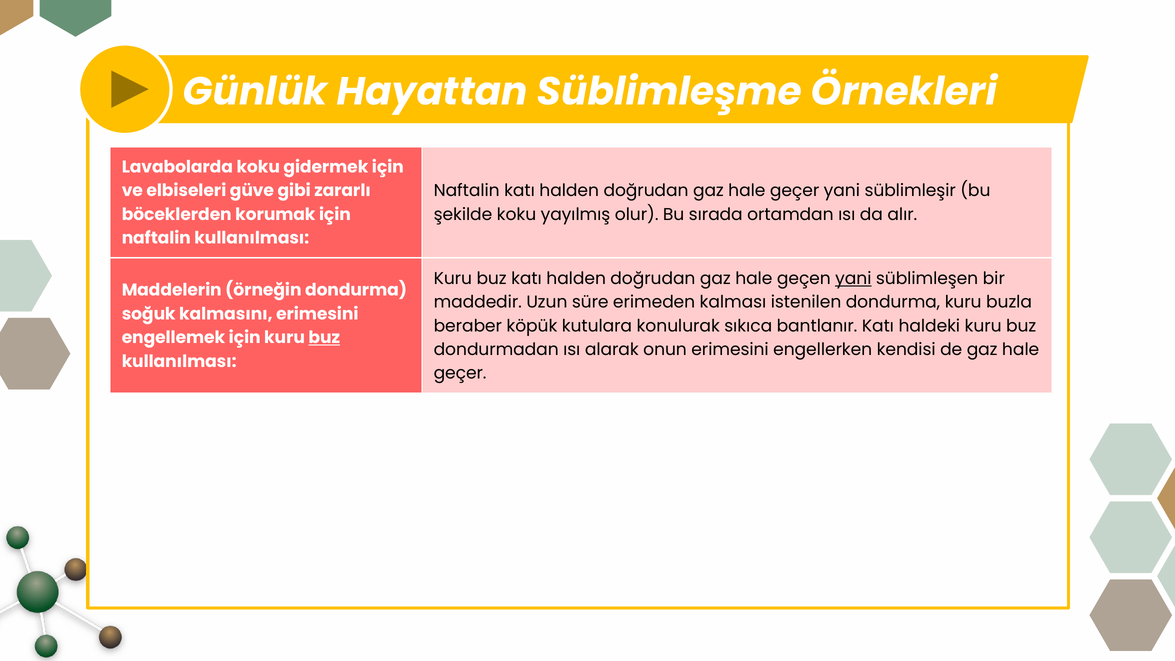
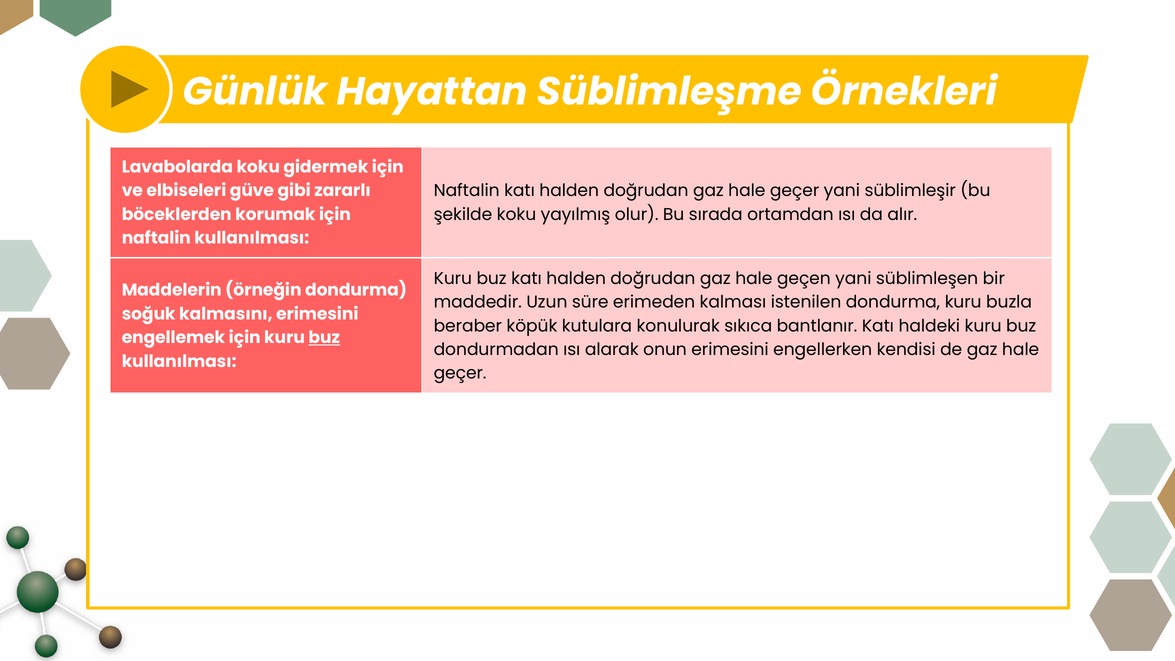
yani at (853, 278) underline: present -> none
